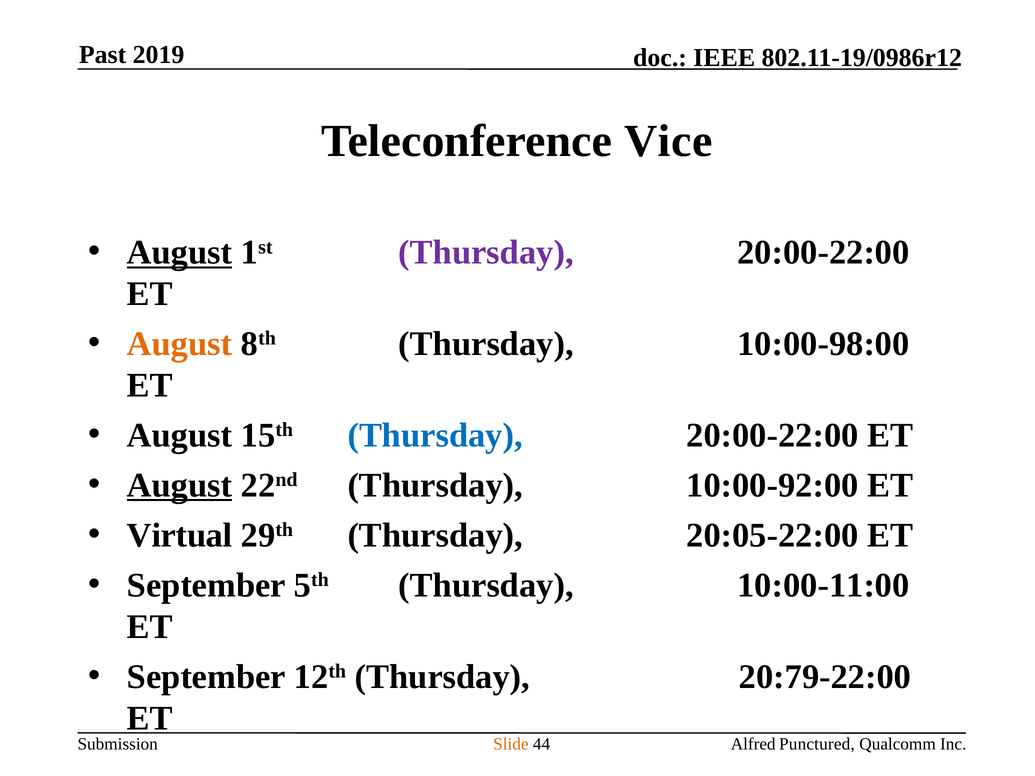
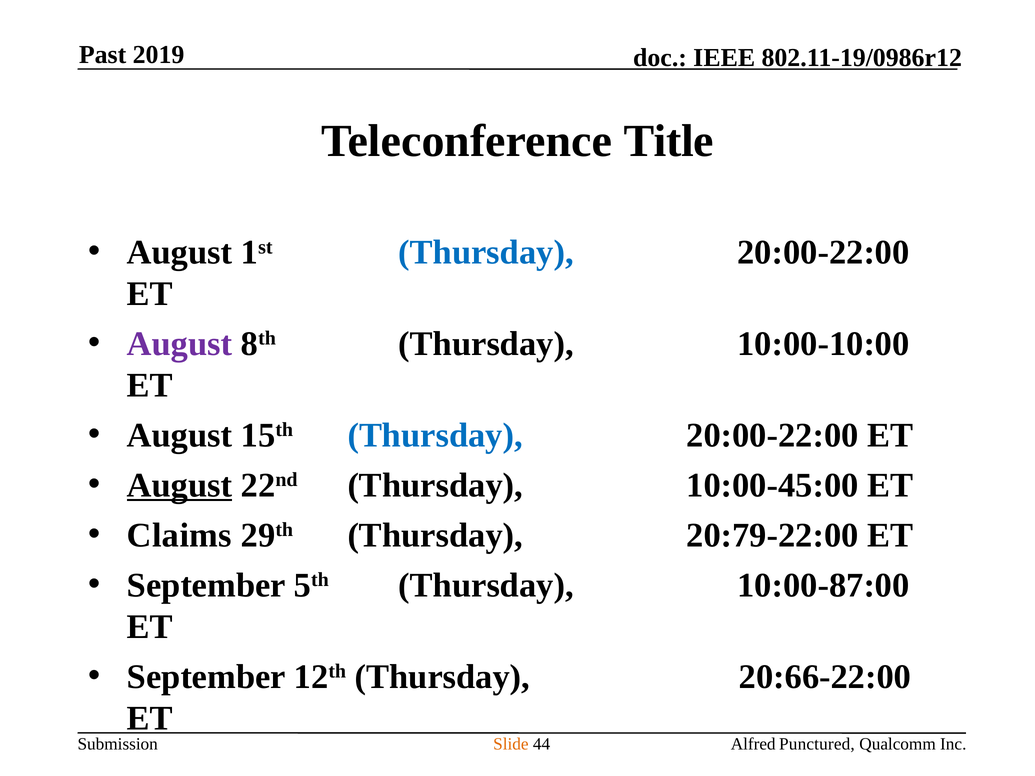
Vice: Vice -> Title
August at (180, 253) underline: present -> none
Thursday at (486, 253) colour: purple -> blue
August at (180, 344) colour: orange -> purple
10:00-98:00: 10:00-98:00 -> 10:00-10:00
10:00-92:00: 10:00-92:00 -> 10:00-45:00
Virtual: Virtual -> Claims
20:05-22:00: 20:05-22:00 -> 20:79-22:00
10:00-11:00: 10:00-11:00 -> 10:00-87:00
20:79-22:00: 20:79-22:00 -> 20:66-22:00
